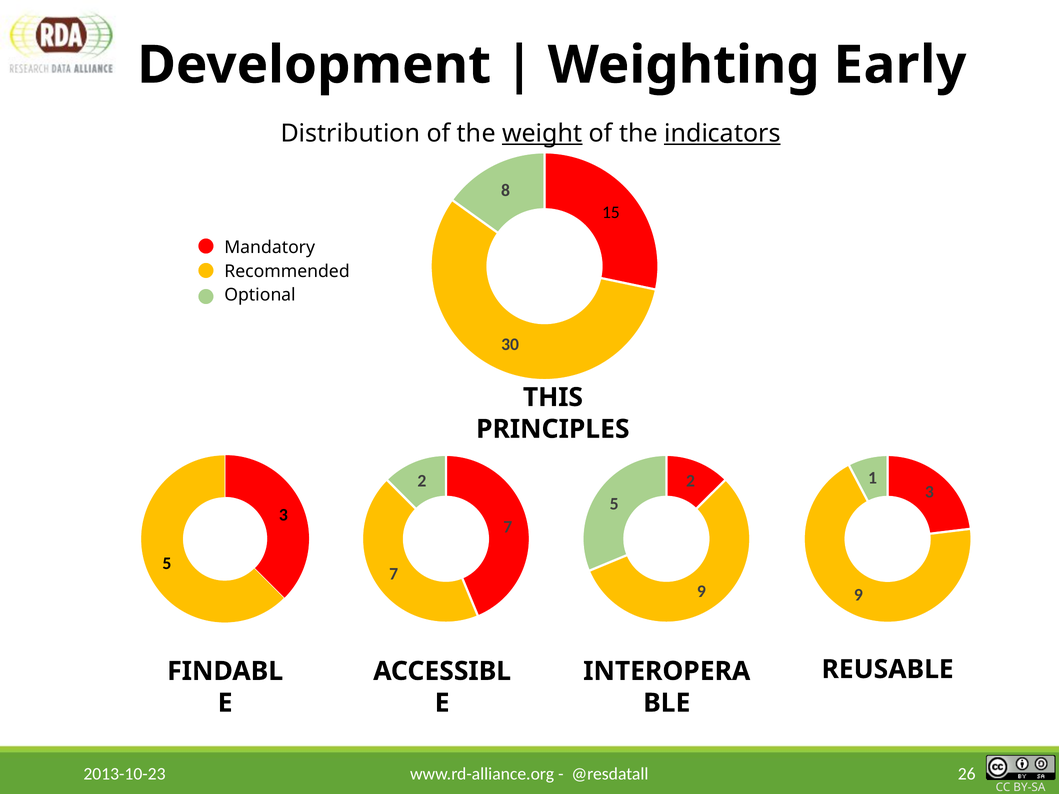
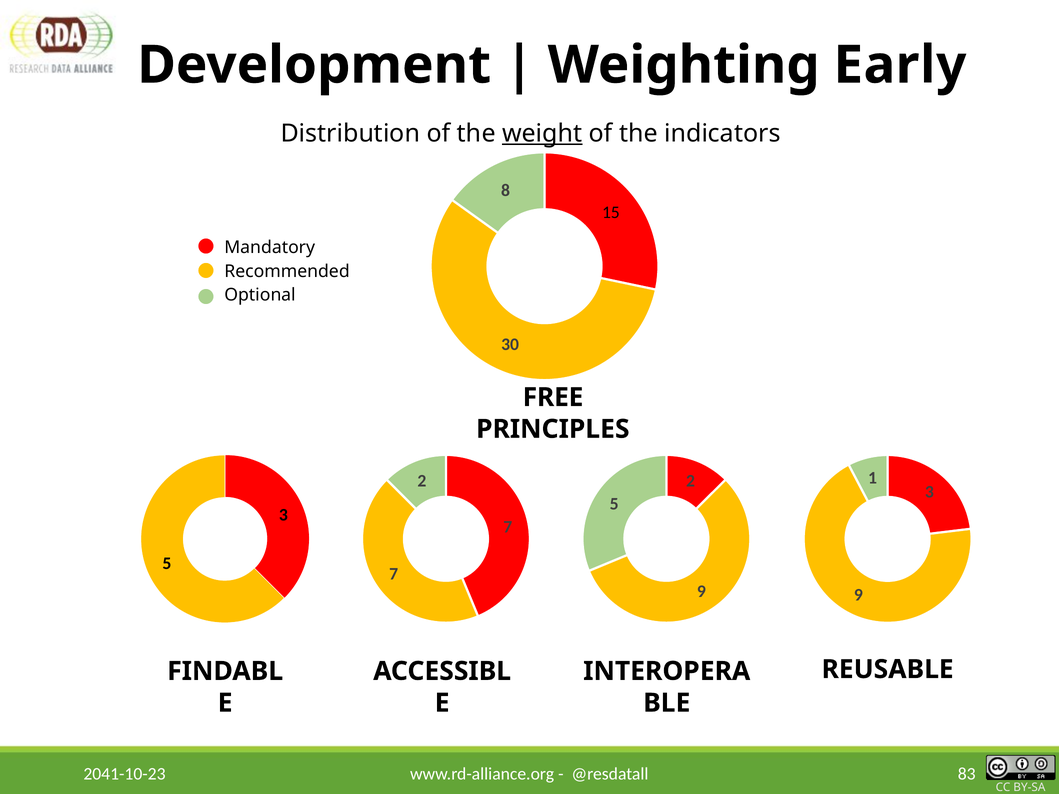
indicators underline: present -> none
THIS: THIS -> FREE
2013-10-23: 2013-10-23 -> 2041-10-23
26: 26 -> 83
